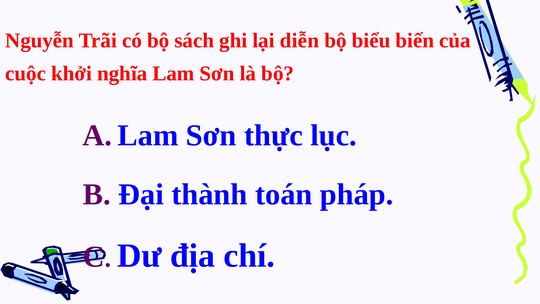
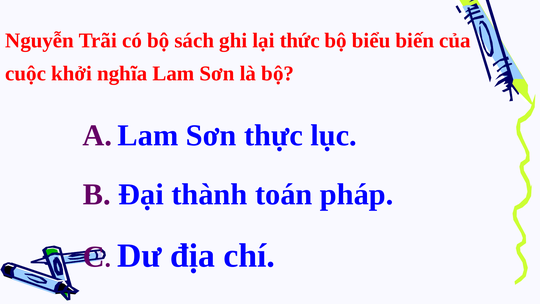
diễn: diễn -> thức
